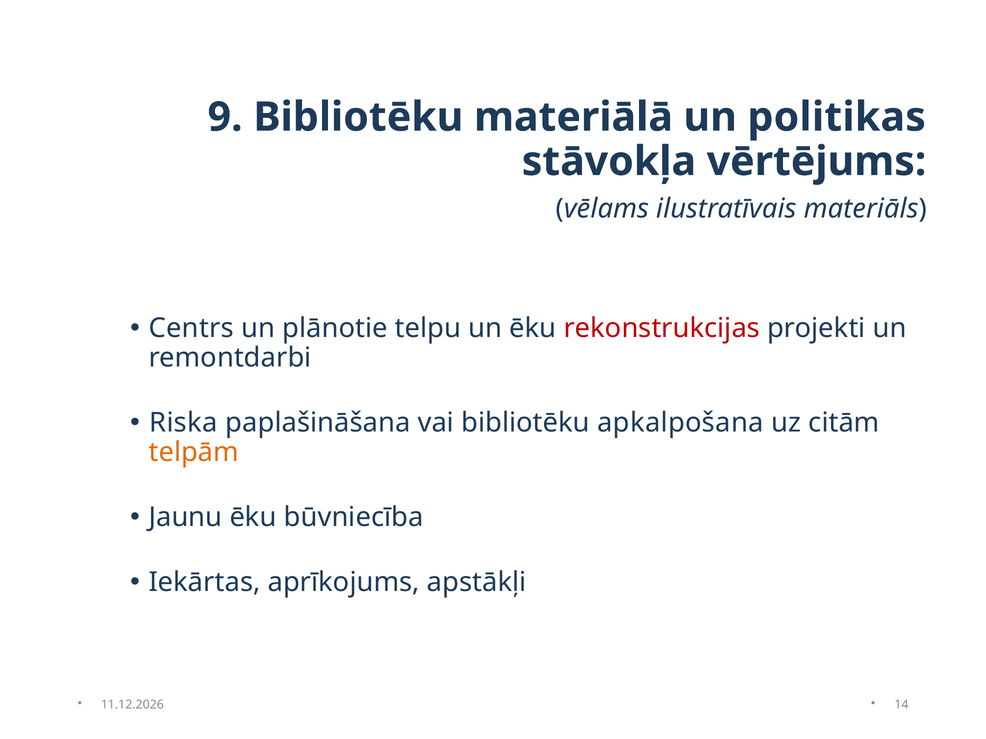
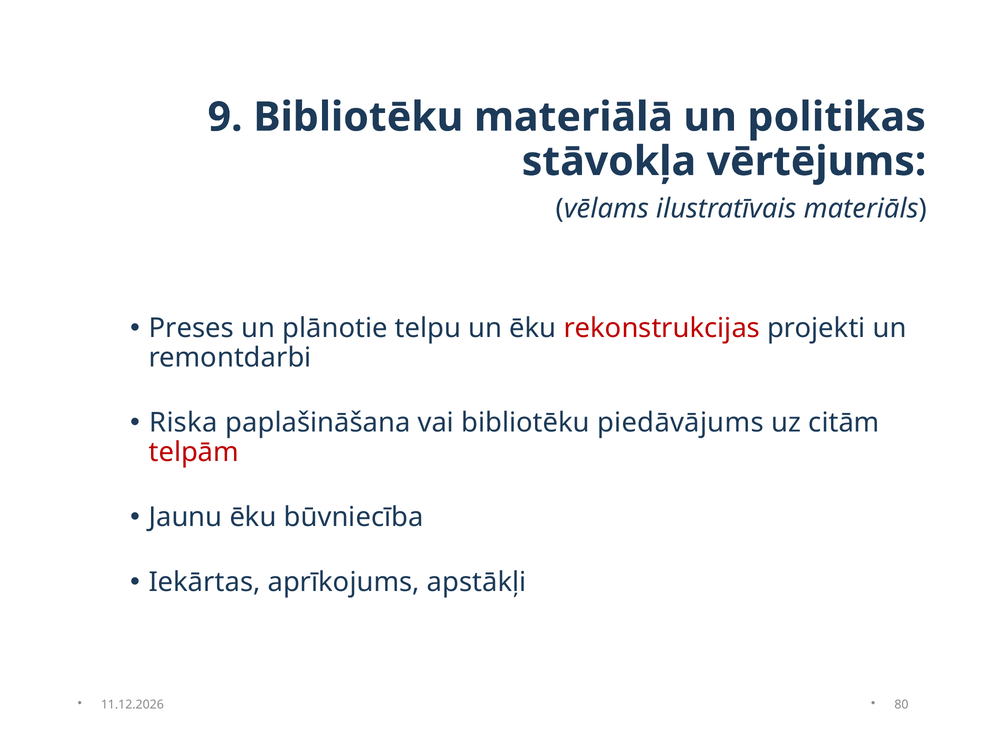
Centrs: Centrs -> Preses
apkalpošana: apkalpošana -> piedāvājums
telpām colour: orange -> red
14: 14 -> 80
